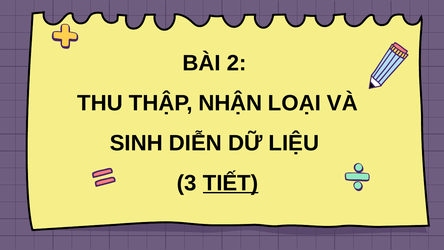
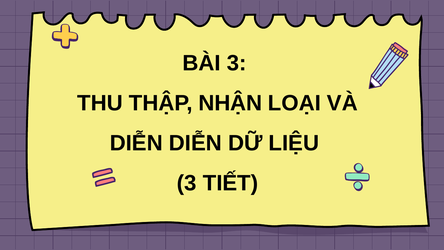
BÀI 2: 2 -> 3
SINH at (136, 143): SINH -> DIỄN
TIẾT underline: present -> none
